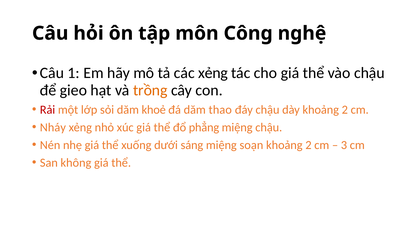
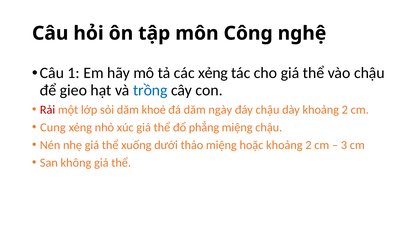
trồng colour: orange -> blue
thao: thao -> ngày
Nháy: Nháy -> Cung
sáng: sáng -> thảo
soạn: soạn -> hoặc
